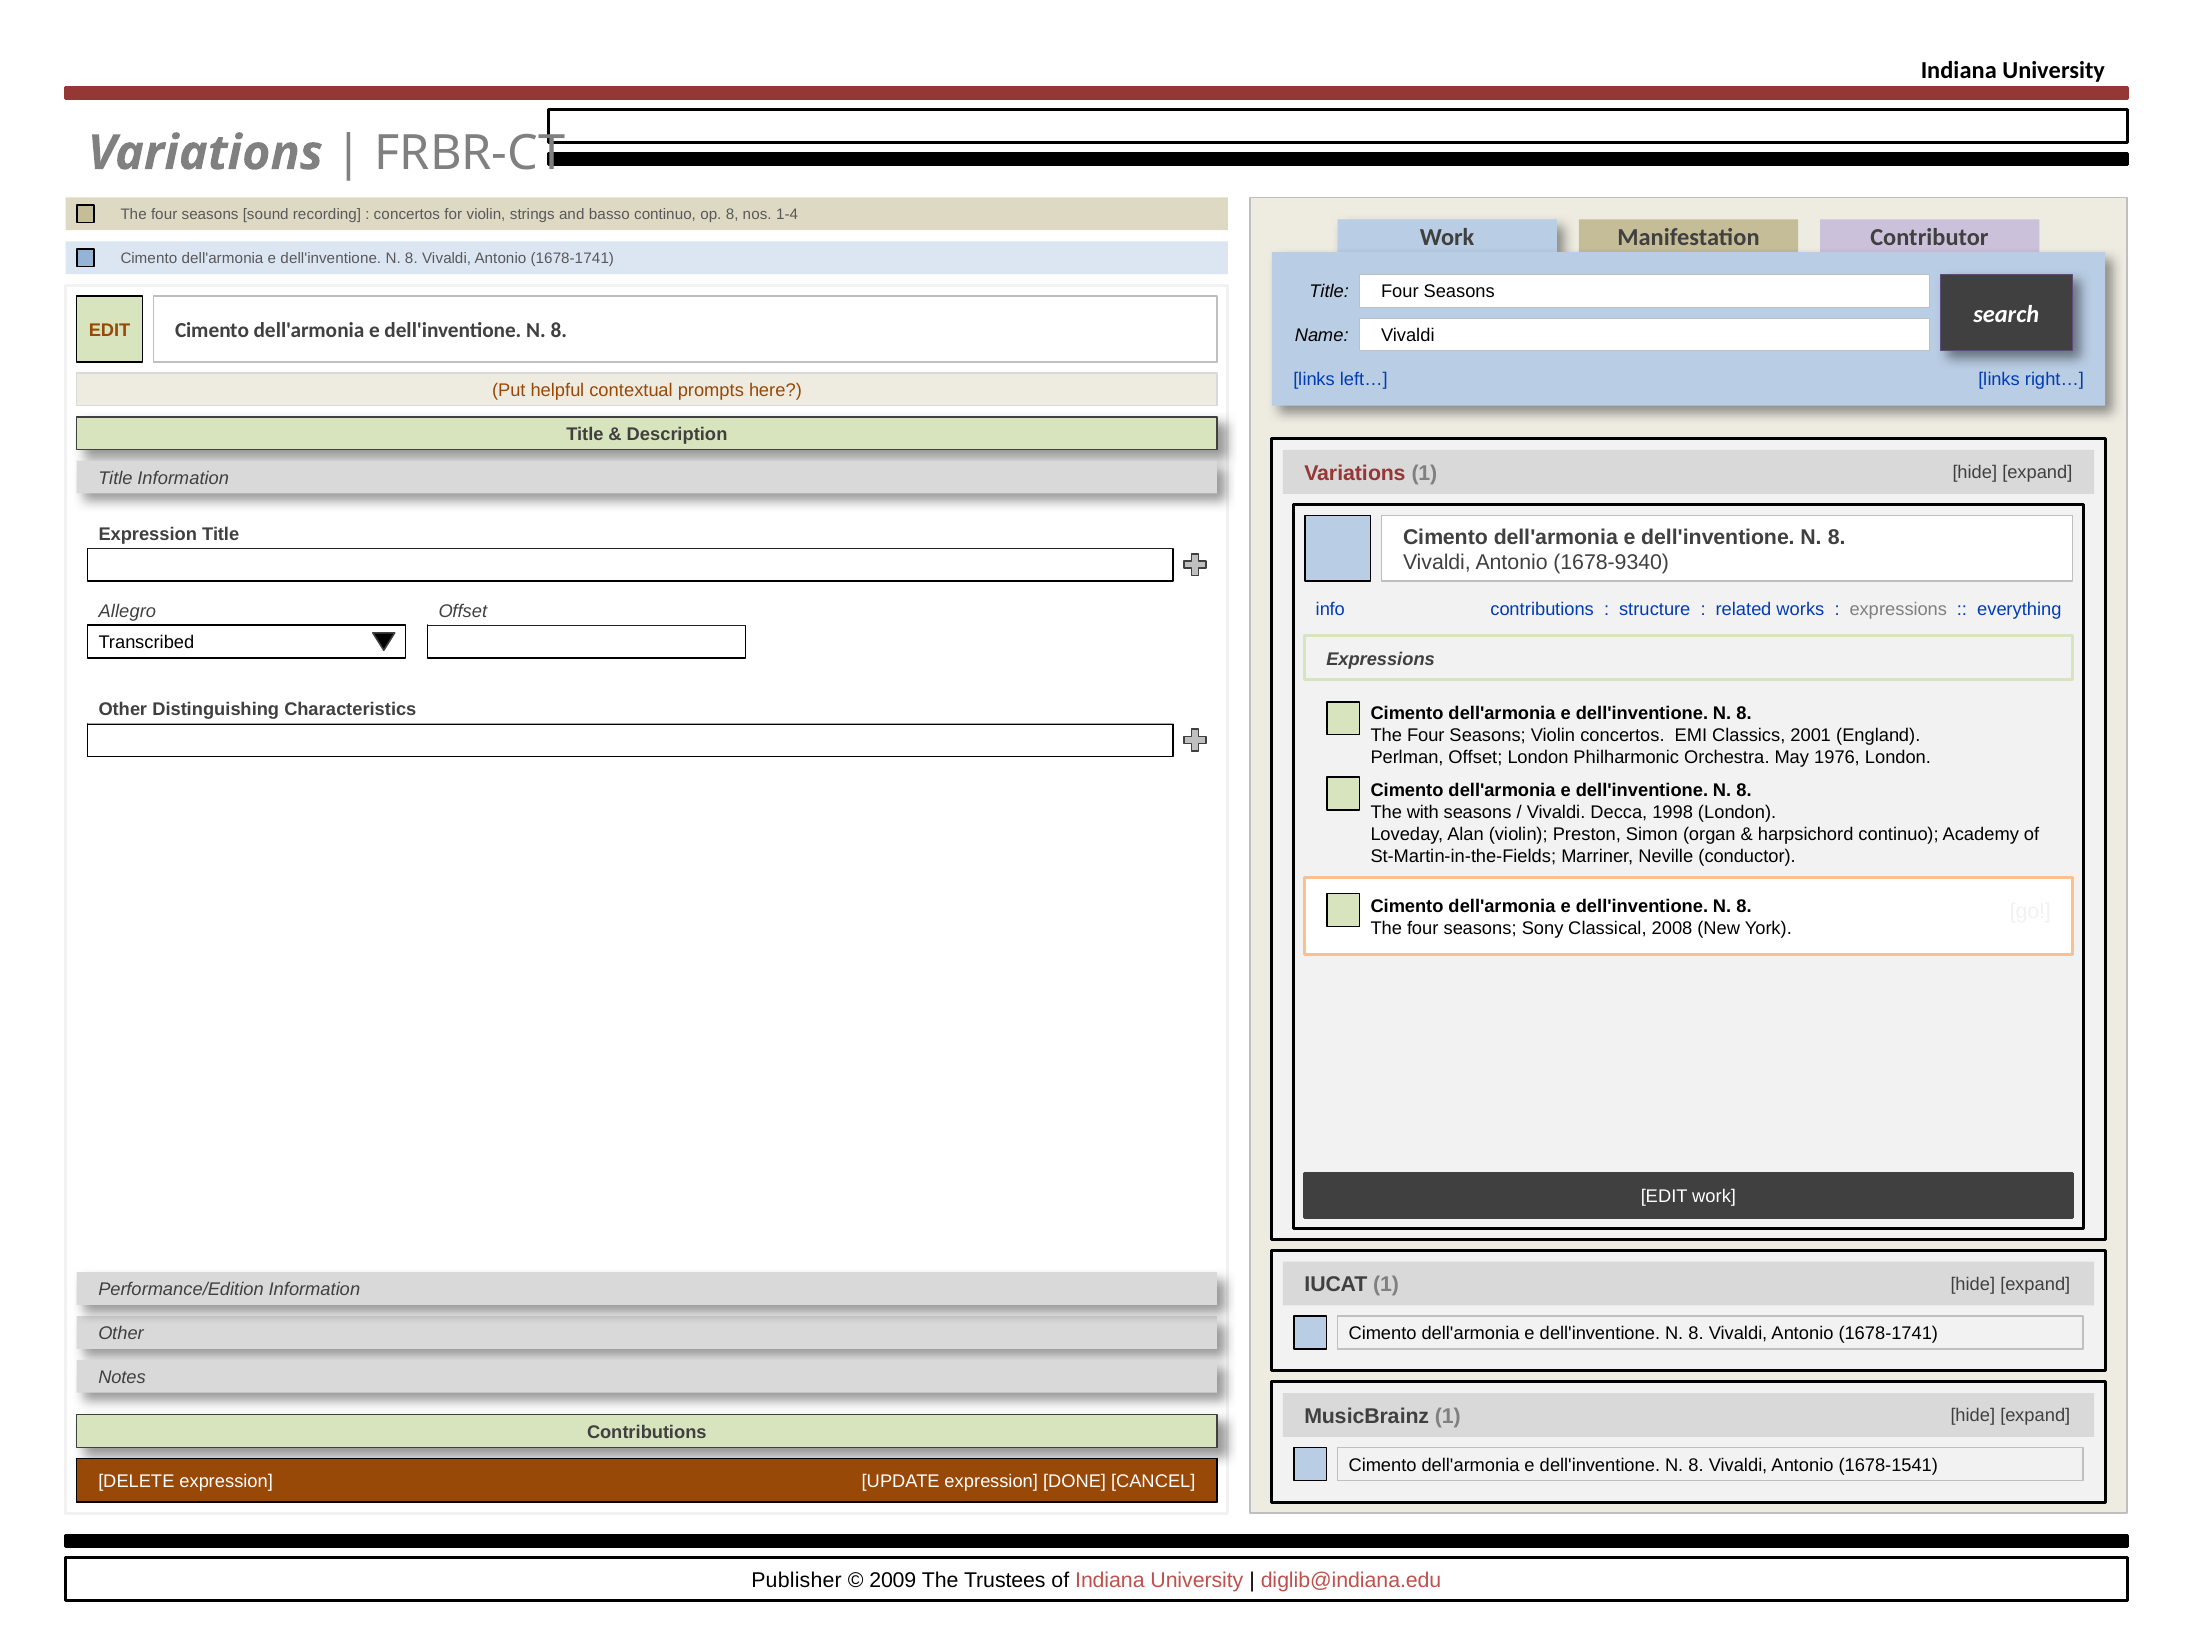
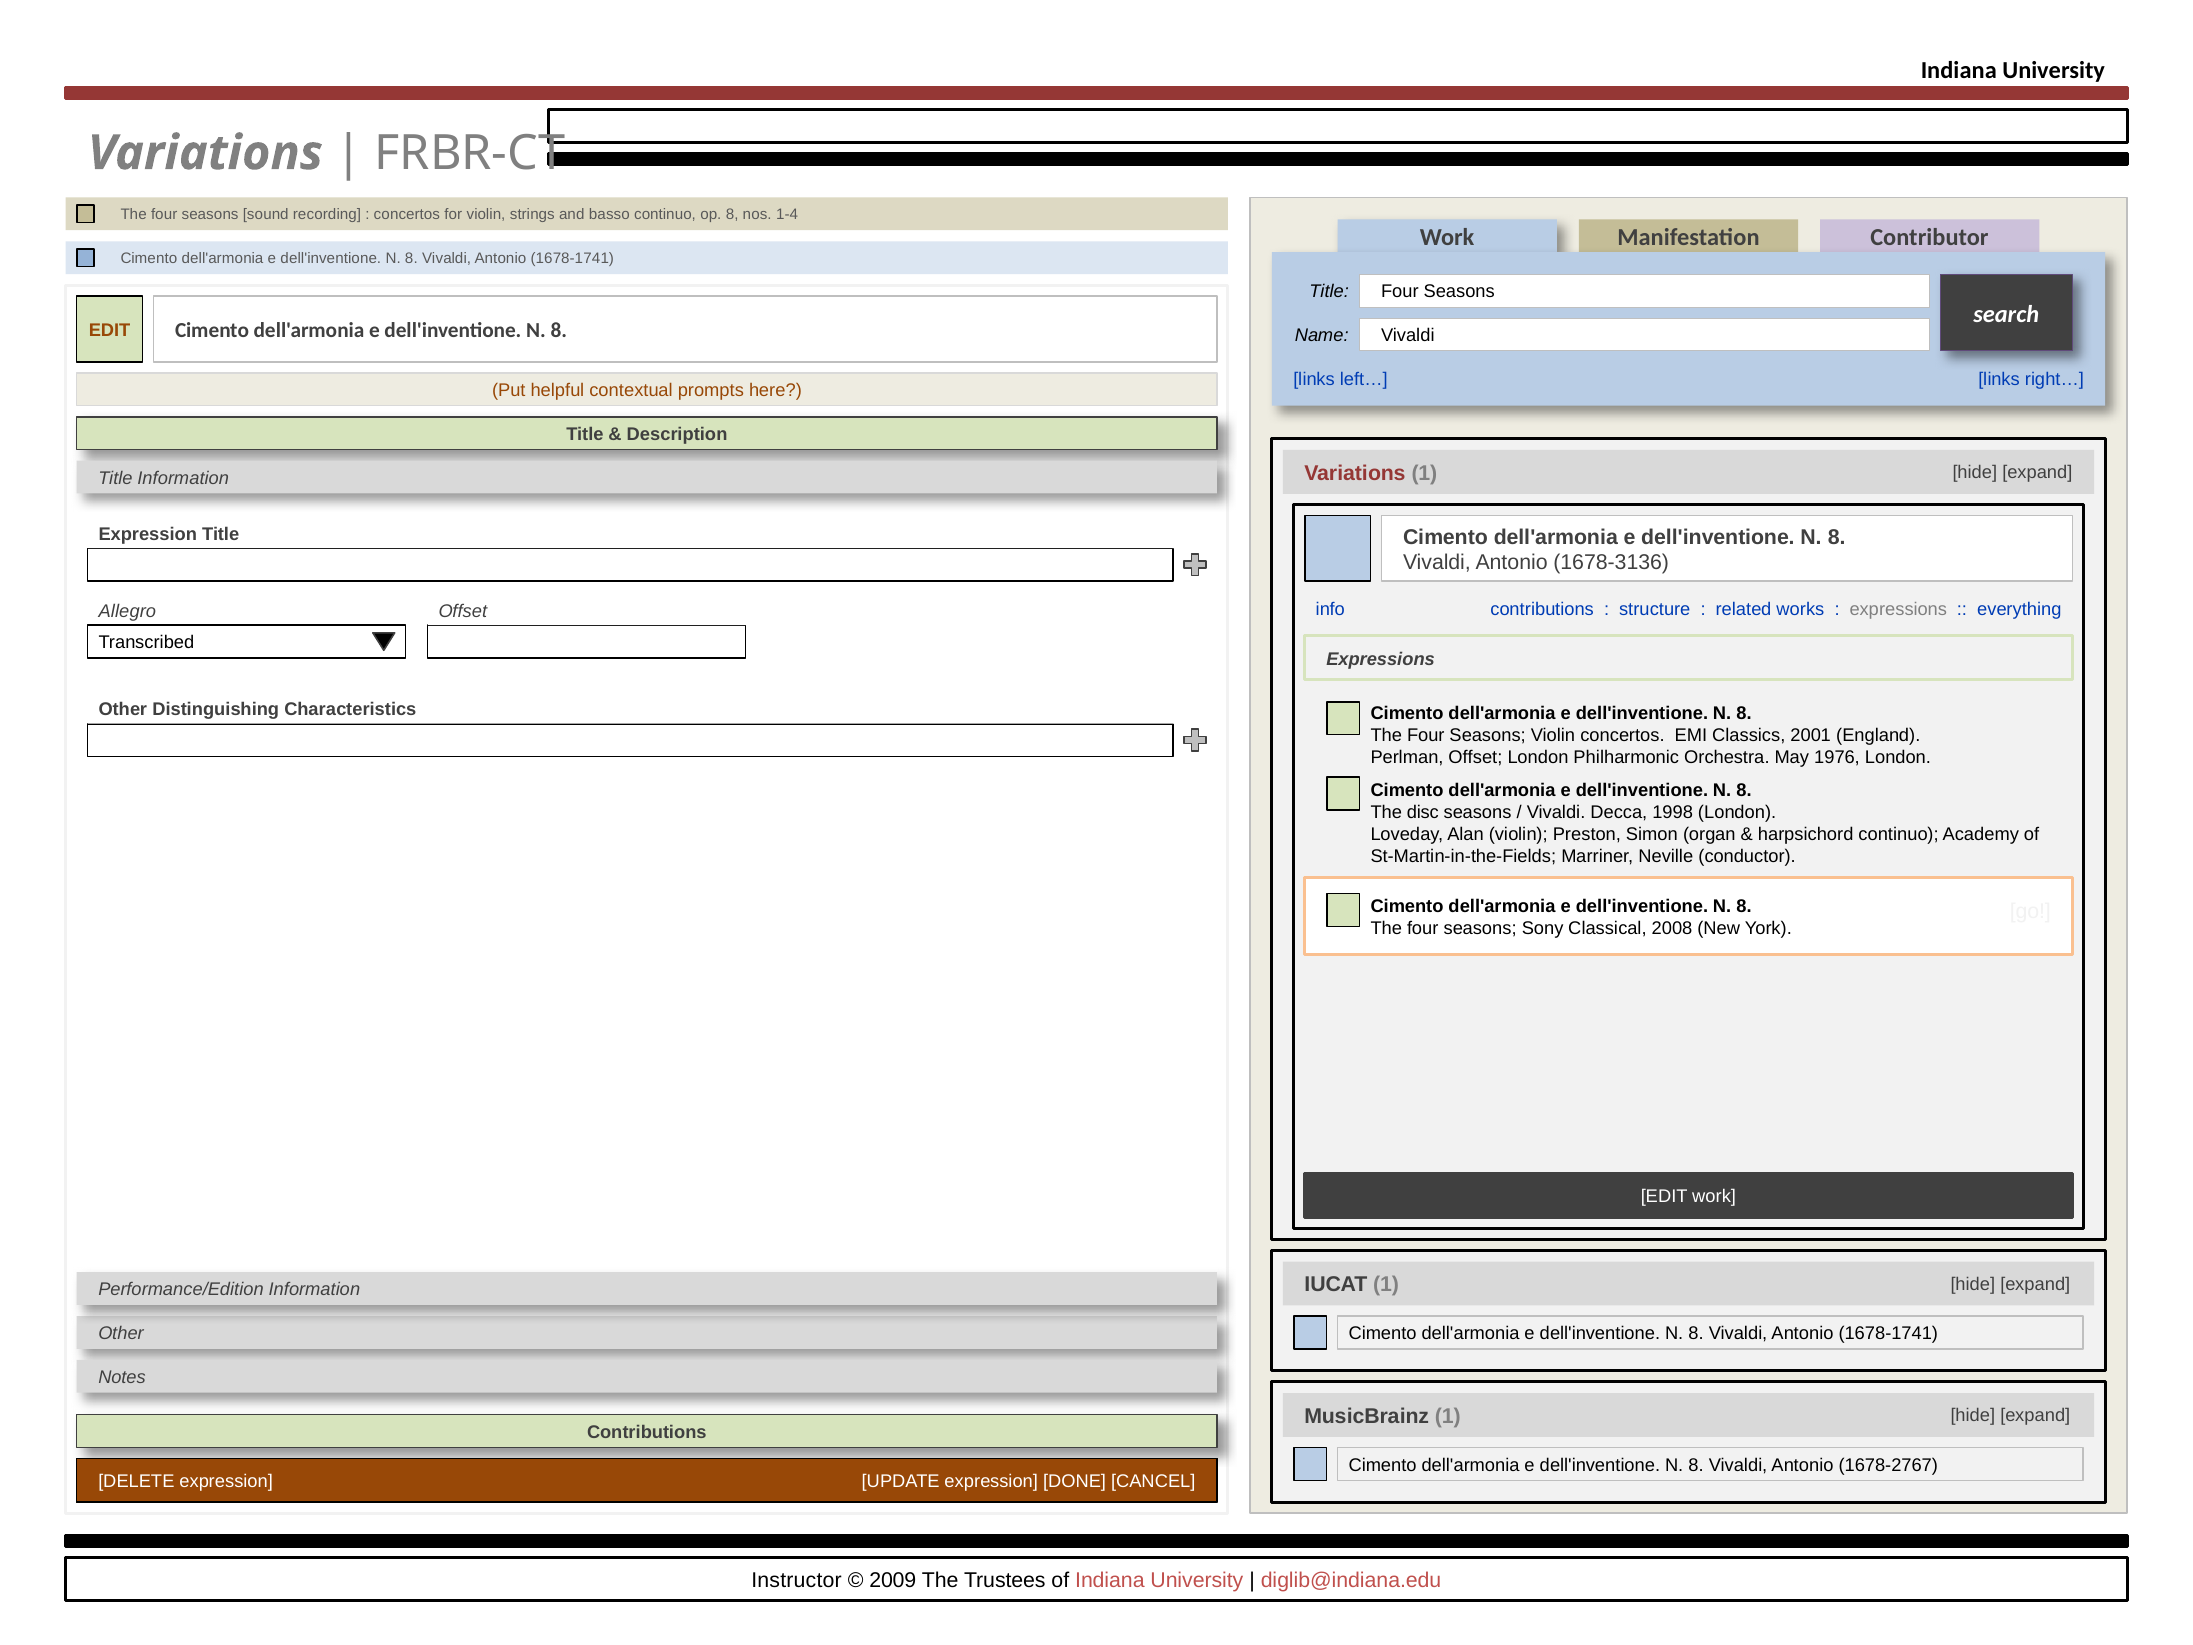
1678-9340: 1678-9340 -> 1678-3136
with: with -> disc
1678-1541: 1678-1541 -> 1678-2767
Publisher: Publisher -> Instructor
